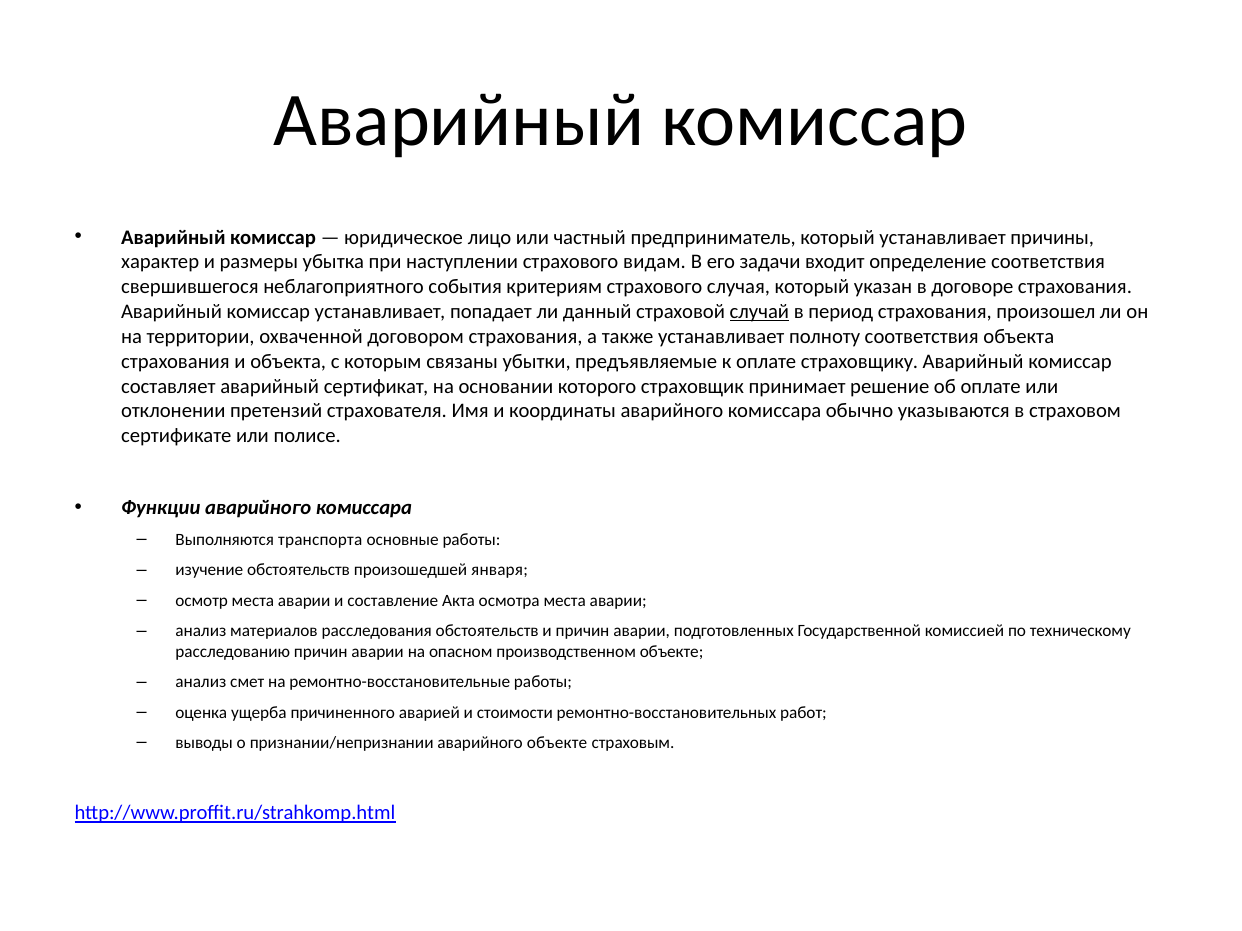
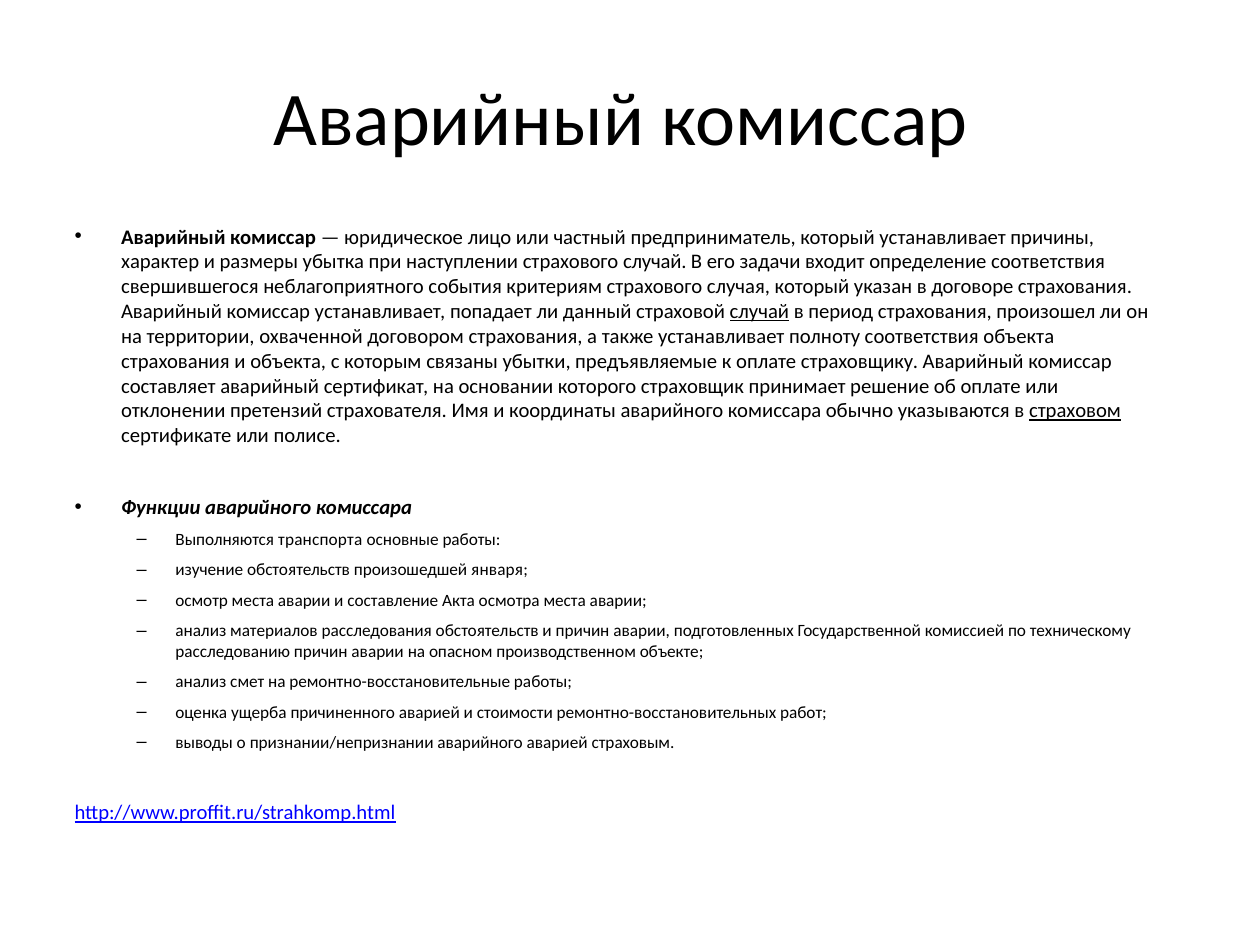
страхового видам: видам -> случай
страховом underline: none -> present
аварийного объекте: объекте -> аварией
